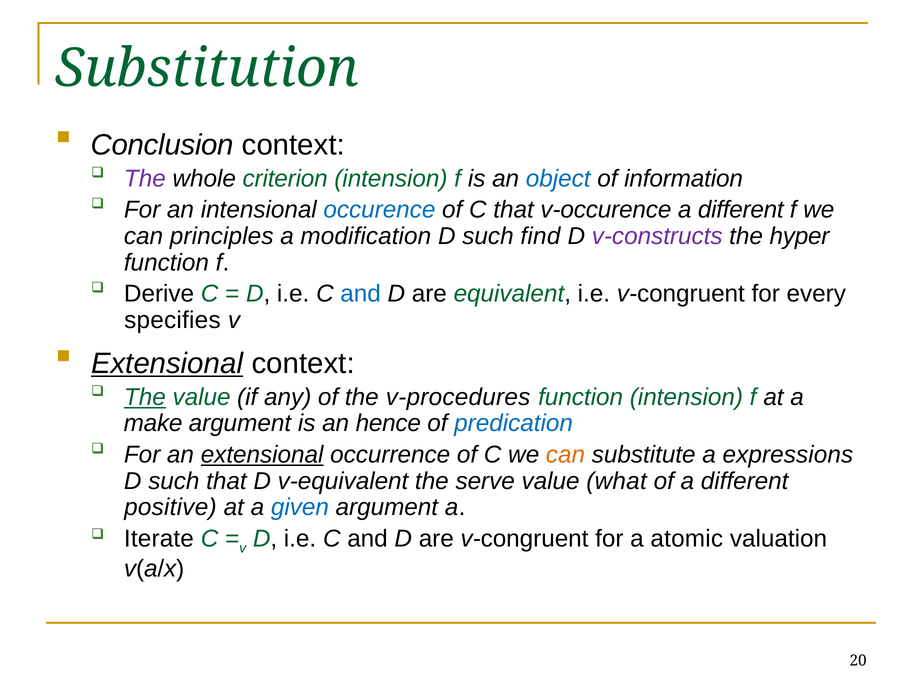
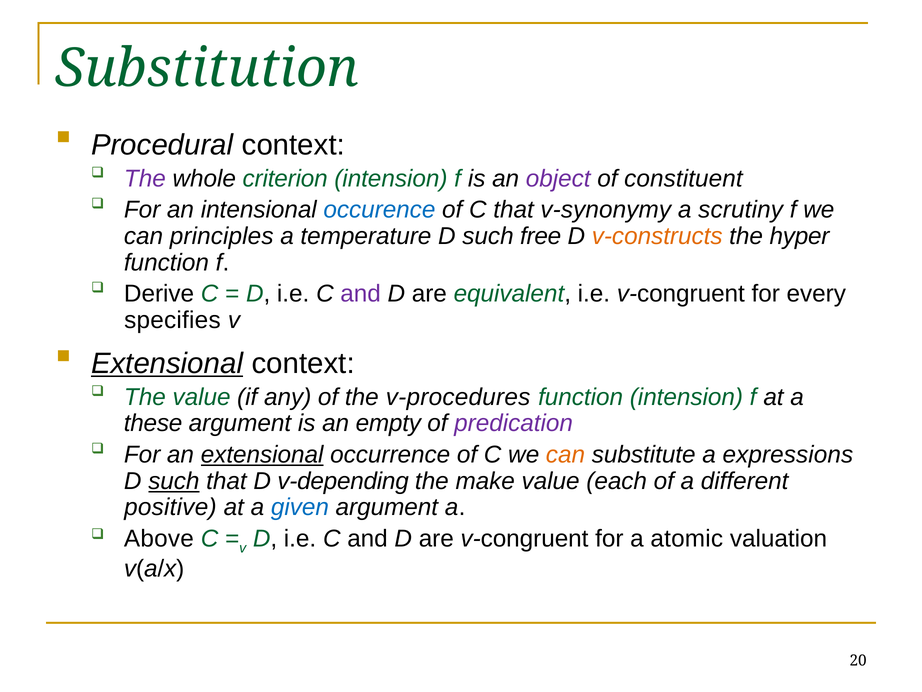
Conclusion: Conclusion -> Procedural
object colour: blue -> purple
information: information -> constituent
v-occurence: v-occurence -> v-synonymy
different at (741, 210): different -> scrutiny
modification: modification -> temperature
find: find -> free
v-constructs colour: purple -> orange
and at (361, 294) colour: blue -> purple
The at (145, 397) underline: present -> none
make: make -> these
hence: hence -> empty
predication colour: blue -> purple
such at (174, 481) underline: none -> present
v-equivalent: v-equivalent -> v-depending
serve: serve -> make
what: what -> each
Iterate: Iterate -> Above
